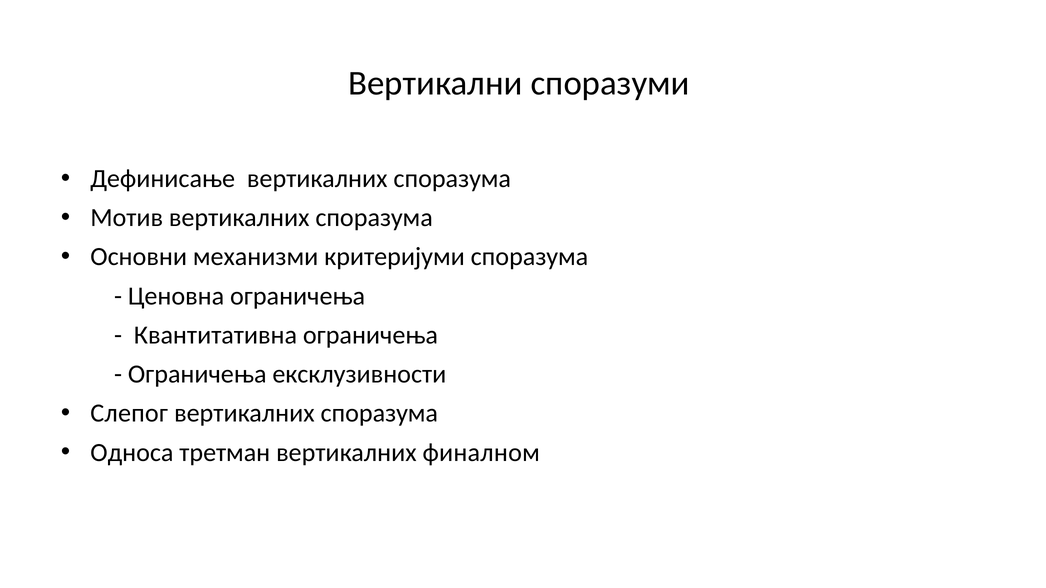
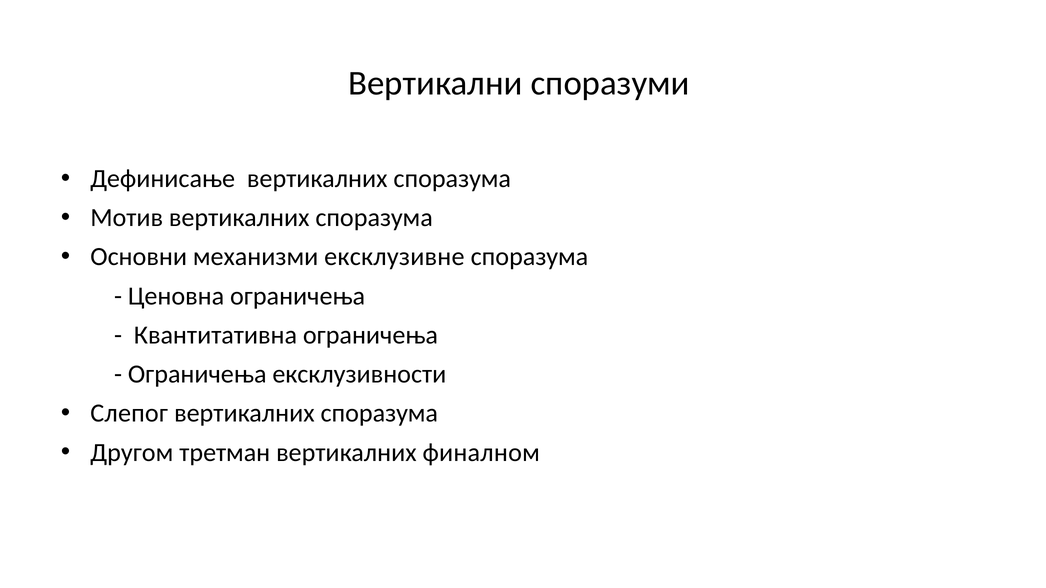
критеријуми: критеријуми -> ексклузивне
Односа: Односа -> Другом
